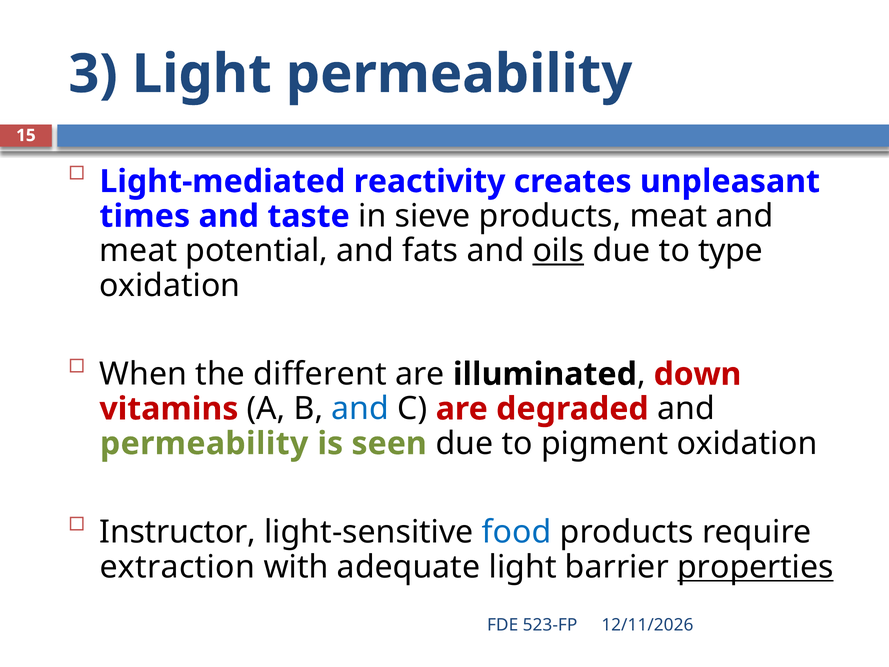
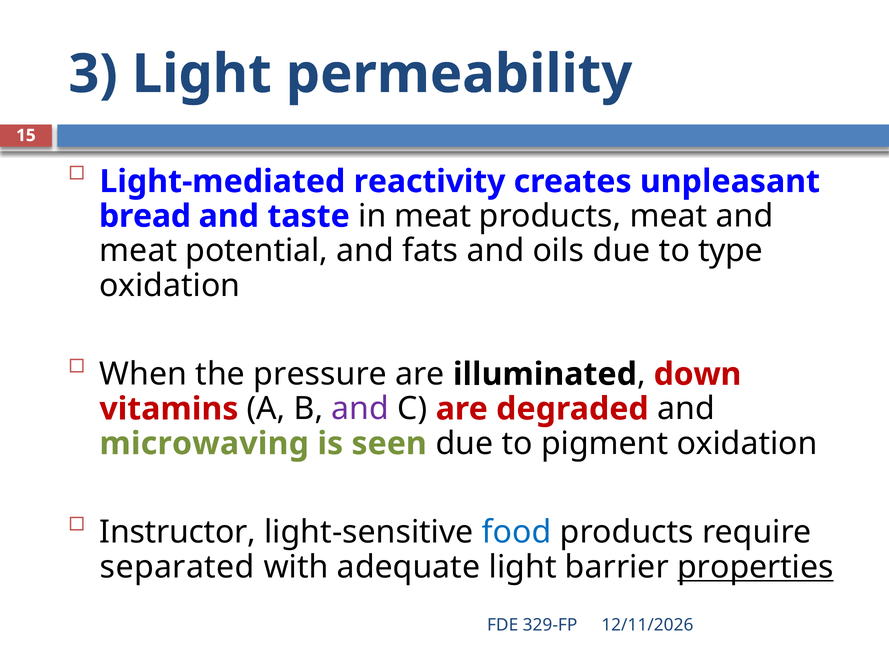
times: times -> bread
in sieve: sieve -> meat
oils underline: present -> none
different: different -> pressure
and at (360, 409) colour: blue -> purple
permeability at (204, 443): permeability -> microwaving
extraction: extraction -> separated
523-FP: 523-FP -> 329-FP
